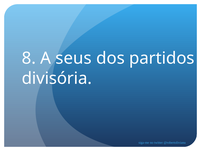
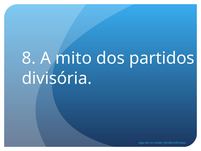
seus: seus -> mito
